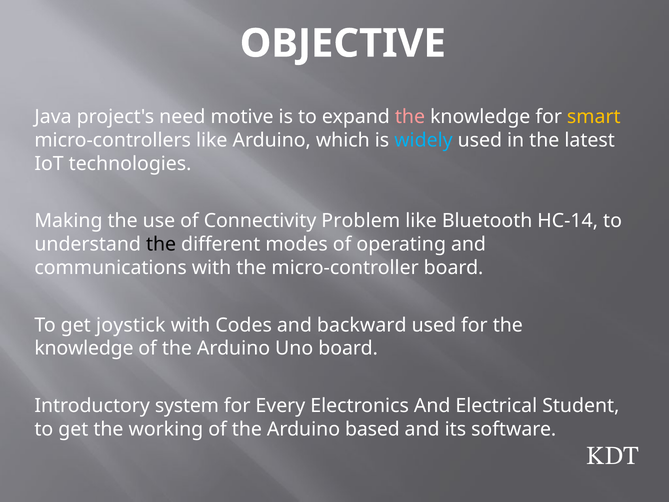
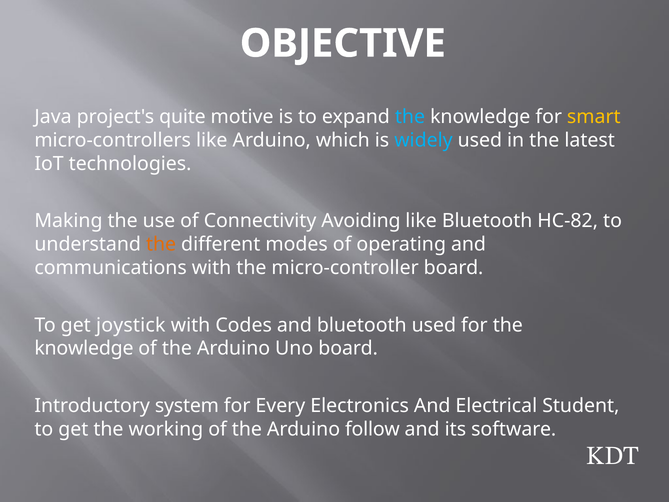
need: need -> quite
the at (410, 117) colour: pink -> light blue
Problem: Problem -> Avoiding
HC-14: HC-14 -> HC-82
the at (161, 244) colour: black -> orange
and backward: backward -> bluetooth
based: based -> follow
